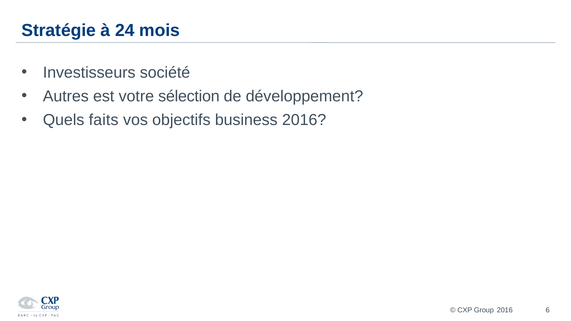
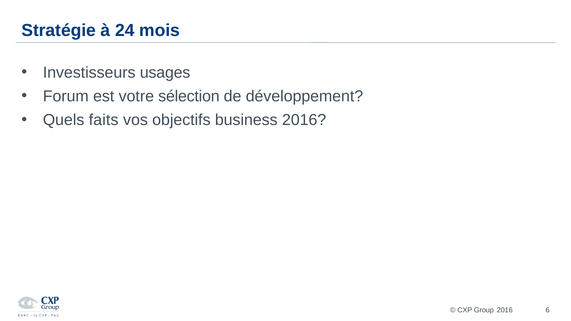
société: société -> usages
Autres: Autres -> Forum
